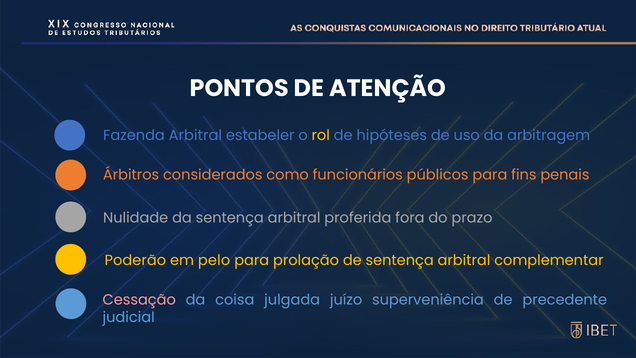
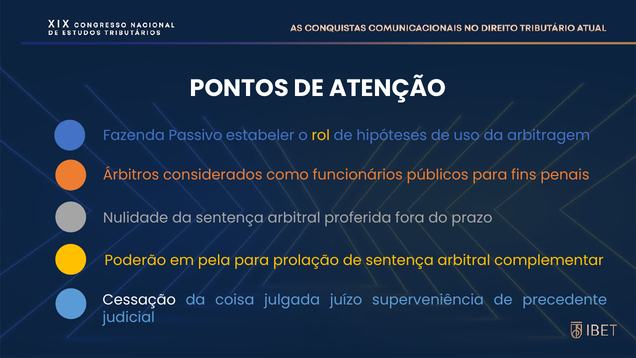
Fazenda Arbitral: Arbitral -> Passivo
pelo: pelo -> pela
Cessação colour: pink -> white
